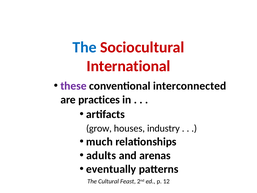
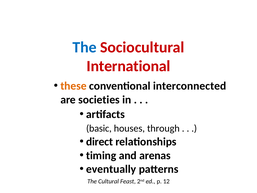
these colour: purple -> orange
practices: practices -> societies
grow: grow -> basic
industry: industry -> through
much: much -> direct
adults: adults -> timing
